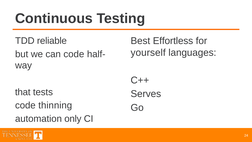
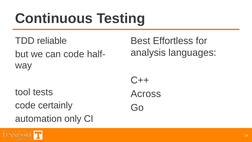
yourself: yourself -> analysis
that: that -> tool
Serves: Serves -> Across
thinning: thinning -> certainly
